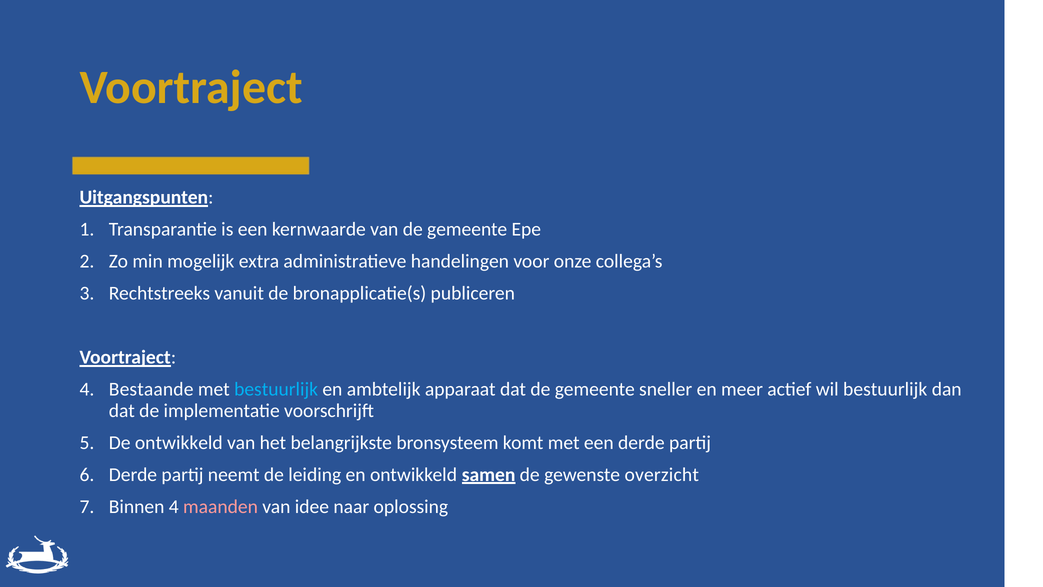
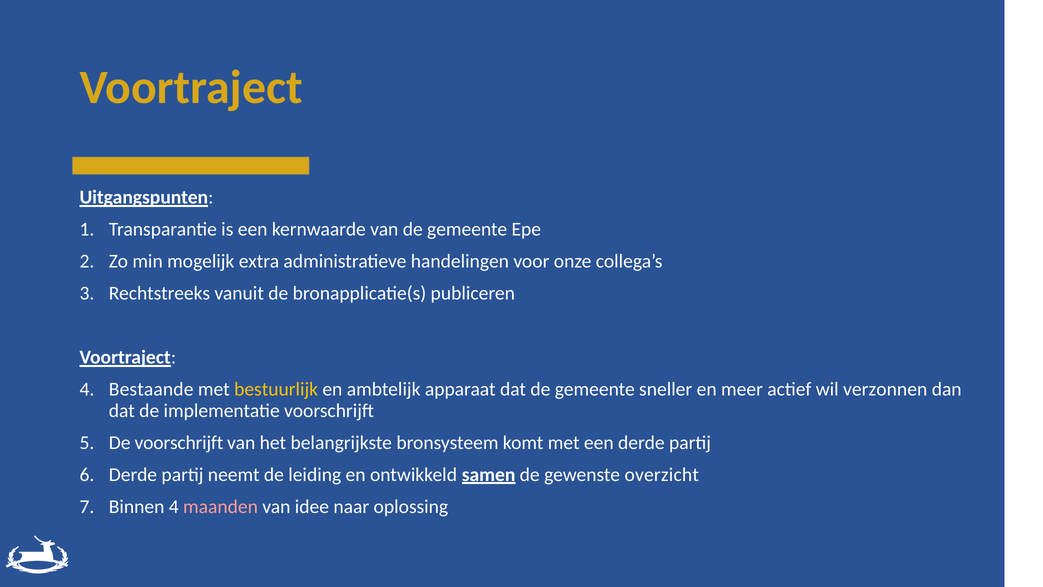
bestuurlijk at (276, 389) colour: light blue -> yellow
wil bestuurlijk: bestuurlijk -> verzonnen
De ontwikkeld: ontwikkeld -> voorschrijft
